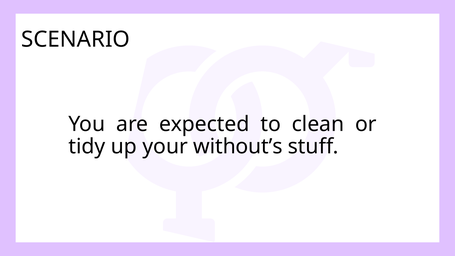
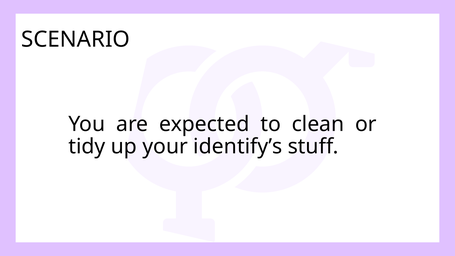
without’s: without’s -> identify’s
